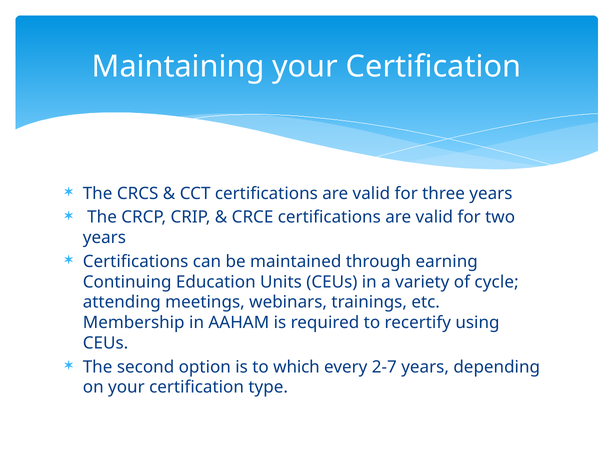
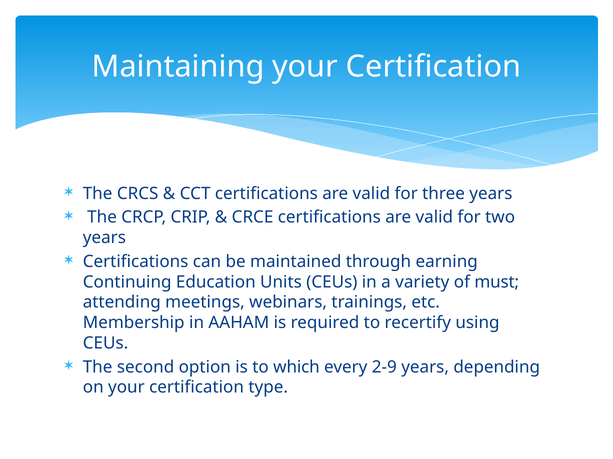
cycle: cycle -> must
2-7: 2-7 -> 2-9
